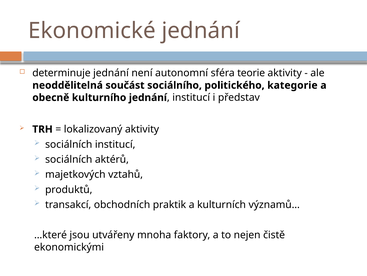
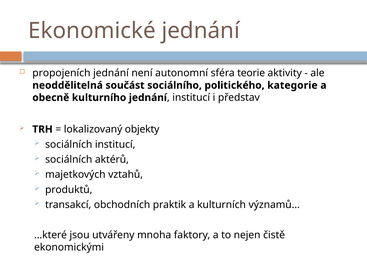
determinuje: determinuje -> propojeních
lokalizovaný aktivity: aktivity -> objekty
